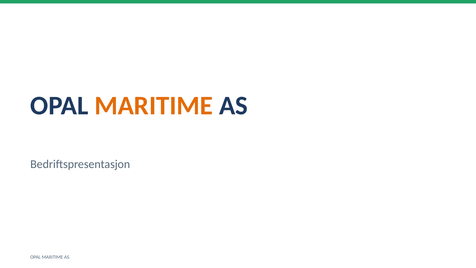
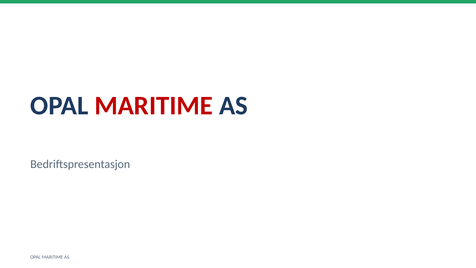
MARITIME at (154, 106) colour: orange -> red
